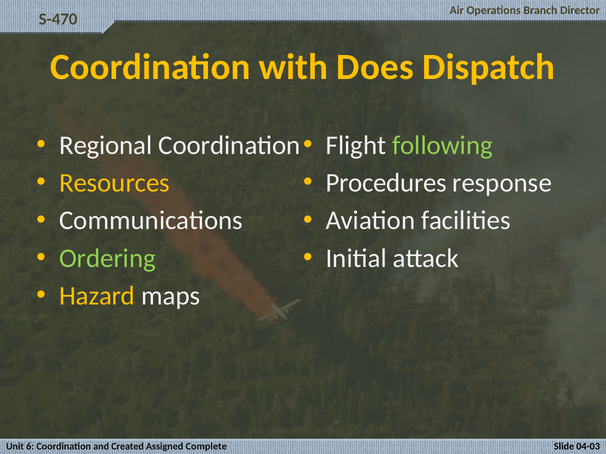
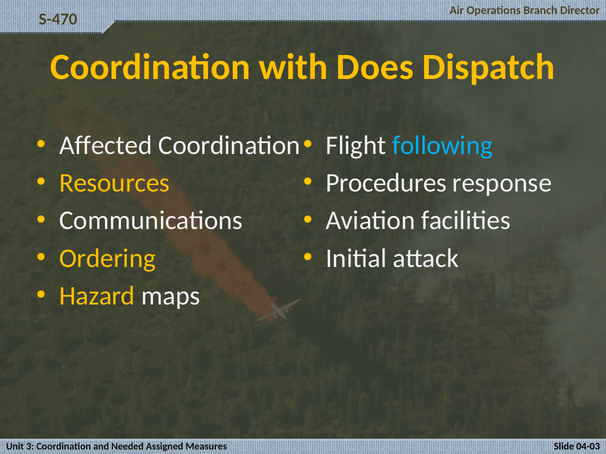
Regional: Regional -> Affected
following colour: light green -> light blue
Ordering colour: light green -> yellow
6: 6 -> 3
Created: Created -> Needed
Complete: Complete -> Measures
